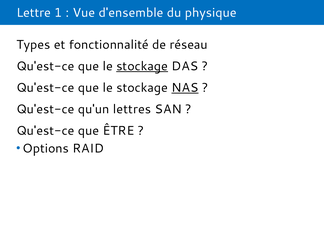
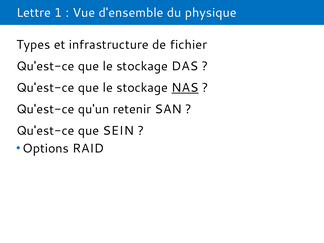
fonctionnalité: fonctionnalité -> infrastructure
réseau: réseau -> fichier
stockage at (142, 66) underline: present -> none
lettres: lettres -> retenir
ÊTRE: ÊTRE -> SEIN
